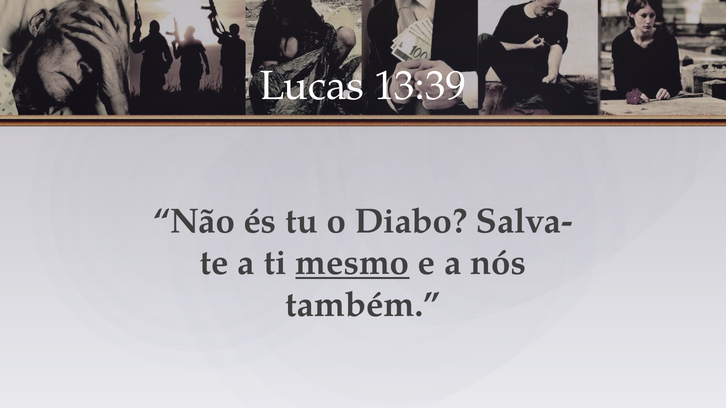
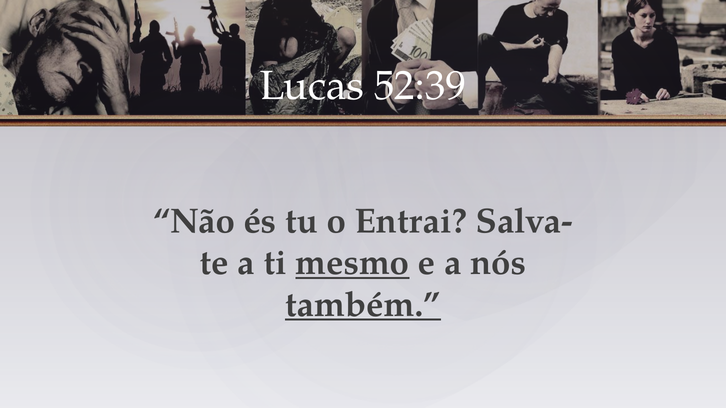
13:39: 13:39 -> 52:39
Diabo: Diabo -> Entrai
também underline: none -> present
